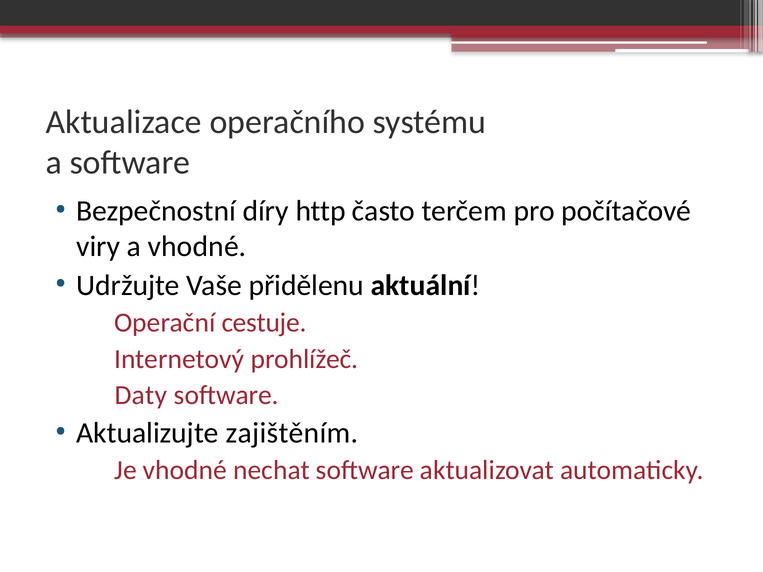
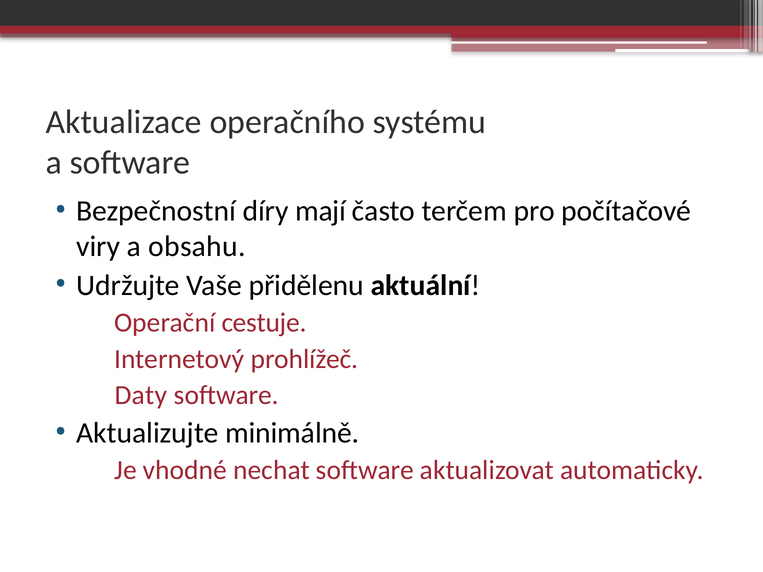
http: http -> mají
a vhodné: vhodné -> obsahu
zajištěním: zajištěním -> minimálně
